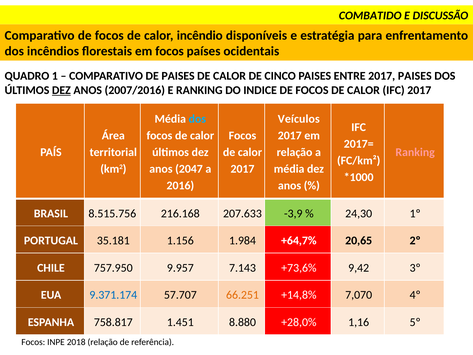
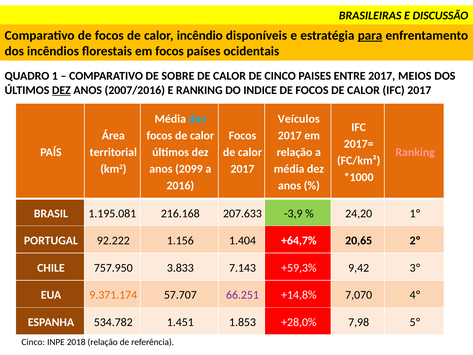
COMBATIDO: COMBATIDO -> BRASILEIRAS
para underline: none -> present
DE PAISES: PAISES -> SOBRE
2017 PAISES: PAISES -> MEIOS
2047: 2047 -> 2099
8.515.756: 8.515.756 -> 1.195.081
24,30: 24,30 -> 24,20
35.181: 35.181 -> 92.222
1.984: 1.984 -> 1.404
9.957: 9.957 -> 3.833
+73,6%: +73,6% -> +59,3%
9.371.174 colour: blue -> orange
66.251 colour: orange -> purple
758.817: 758.817 -> 534.782
8.880: 8.880 -> 1.853
1,16: 1,16 -> 7,98
Focos at (33, 342): Focos -> Cinco
